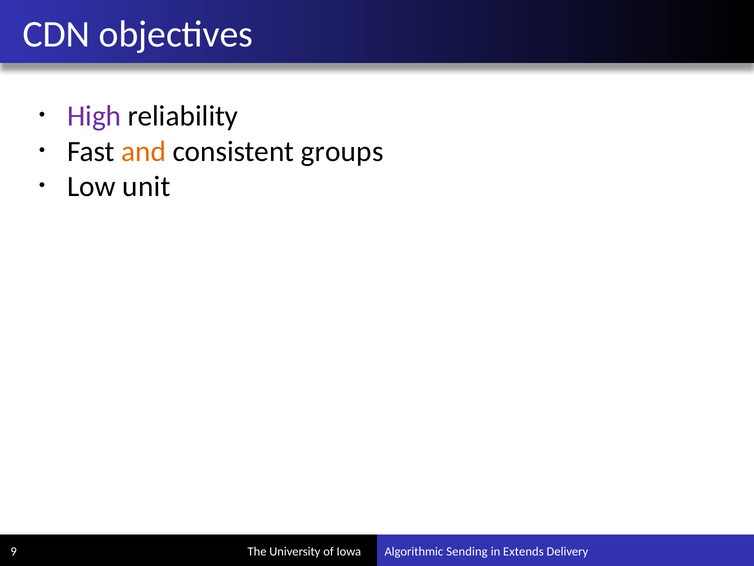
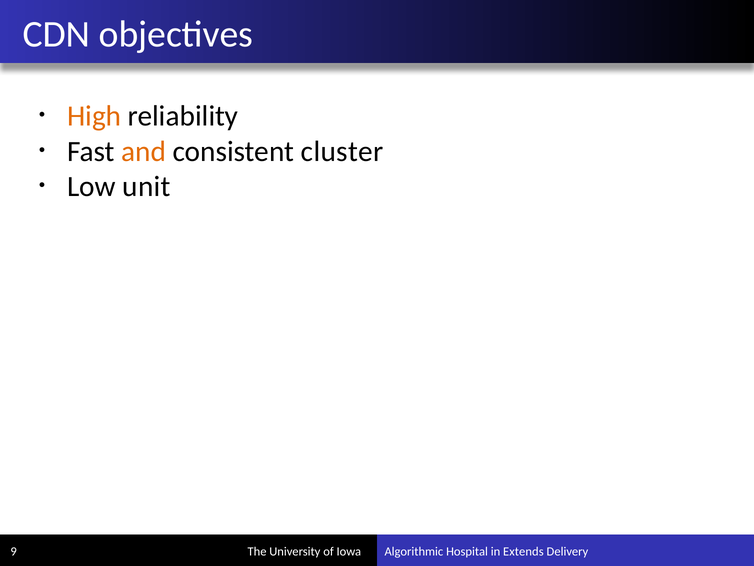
High colour: purple -> orange
groups: groups -> cluster
Sending: Sending -> Hospital
